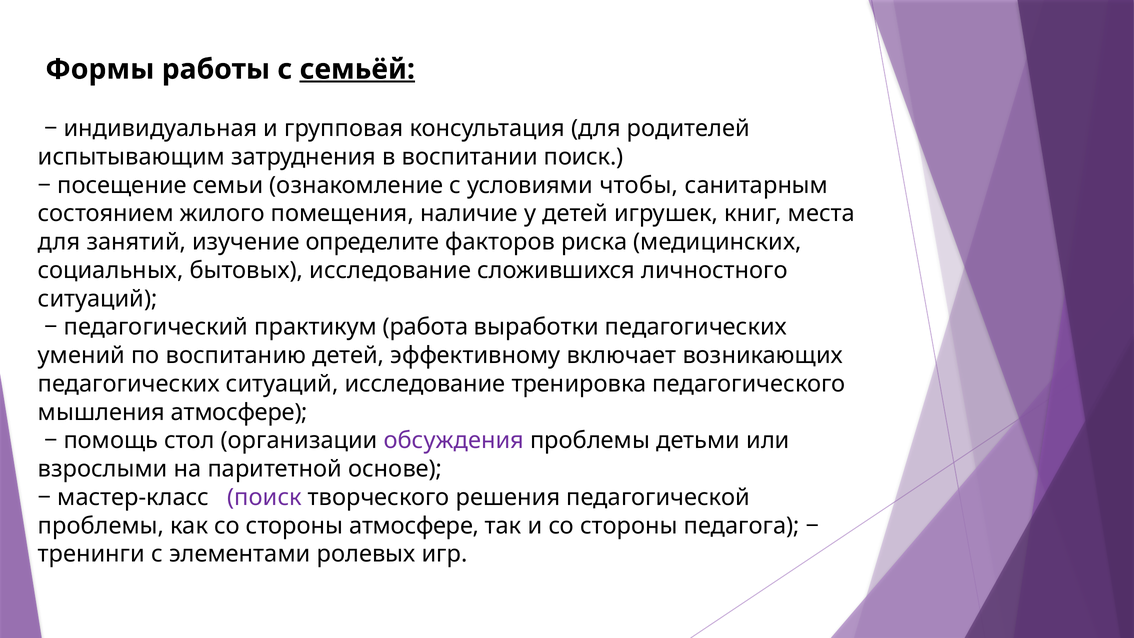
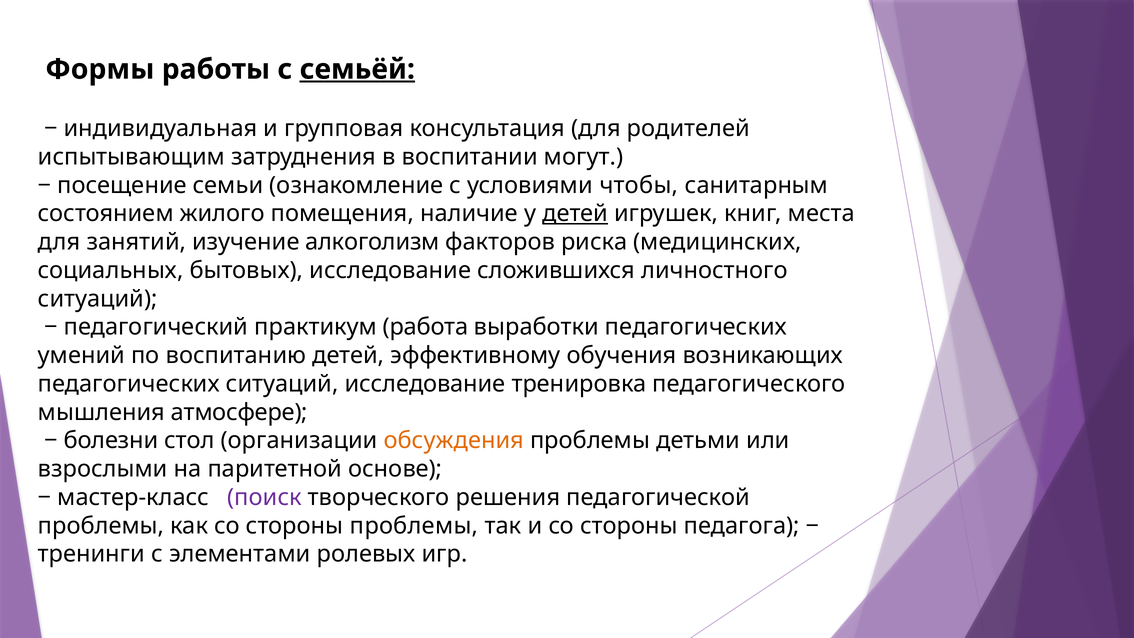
воспитании поиск: поиск -> могут
детей at (575, 214) underline: none -> present
определите: определите -> алкоголизм
включает: включает -> обучения
помощь: помощь -> болезни
обсуждения colour: purple -> orange
стороны атмосфере: атмосфере -> проблемы
